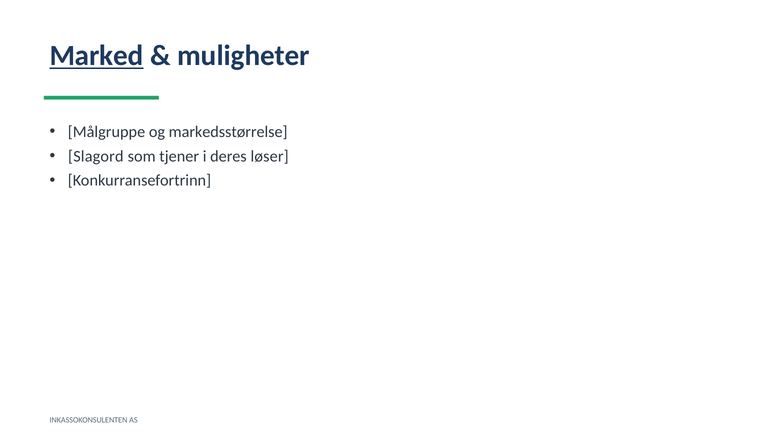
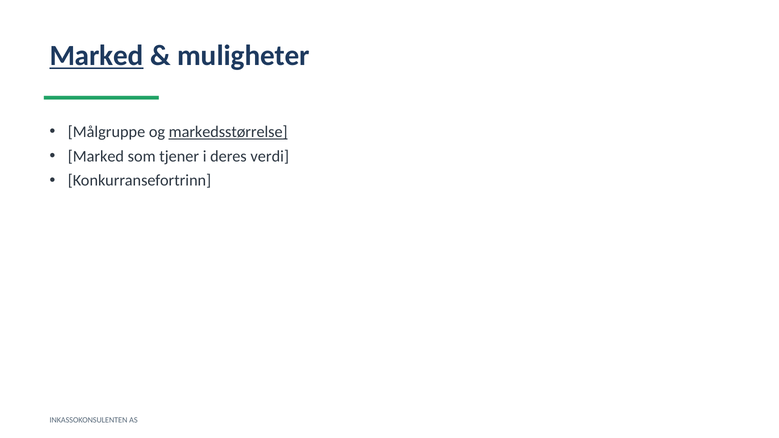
markedsstørrelse underline: none -> present
Slagord at (96, 156): Slagord -> Marked
løser: løser -> verdi
